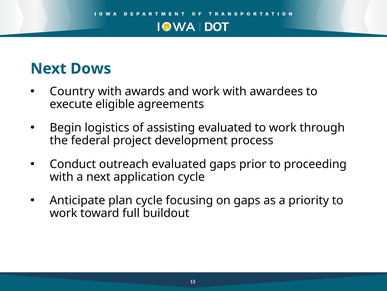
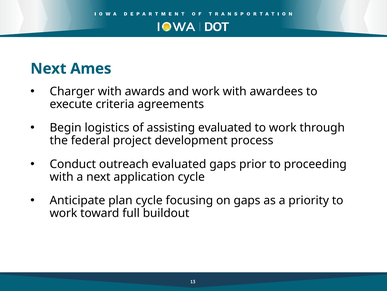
Dows: Dows -> Ames
Country: Country -> Charger
eligible: eligible -> criteria
